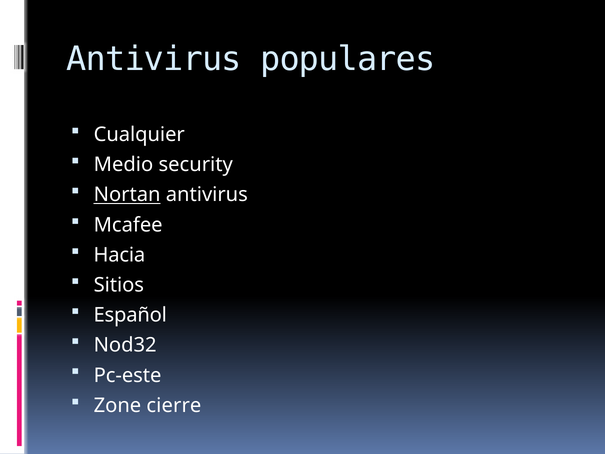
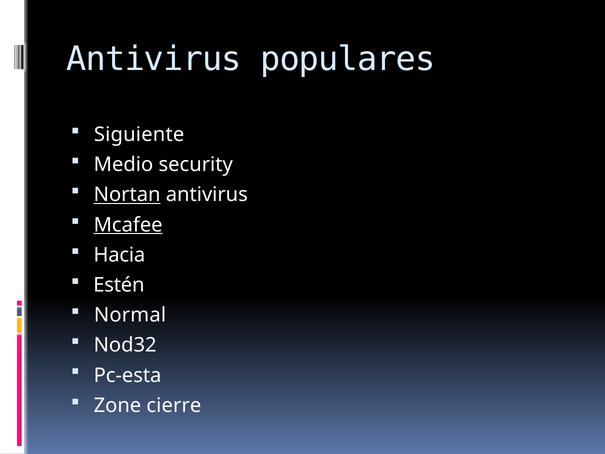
Cualquier: Cualquier -> Siguiente
Mcafee underline: none -> present
Sitios: Sitios -> Estén
Español: Español -> Normal
Pc-este: Pc-este -> Pc-esta
